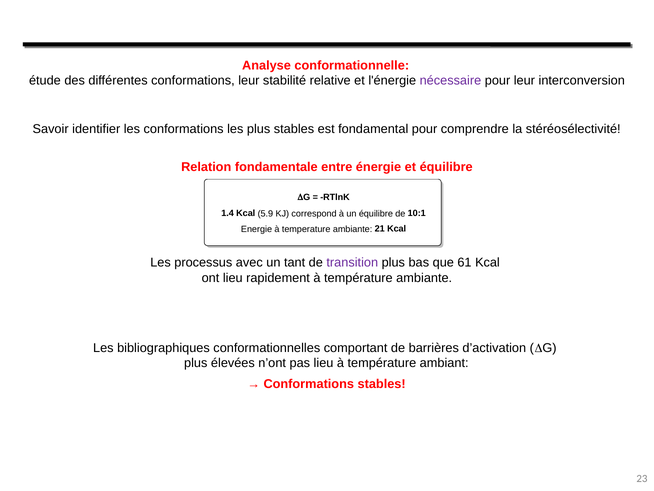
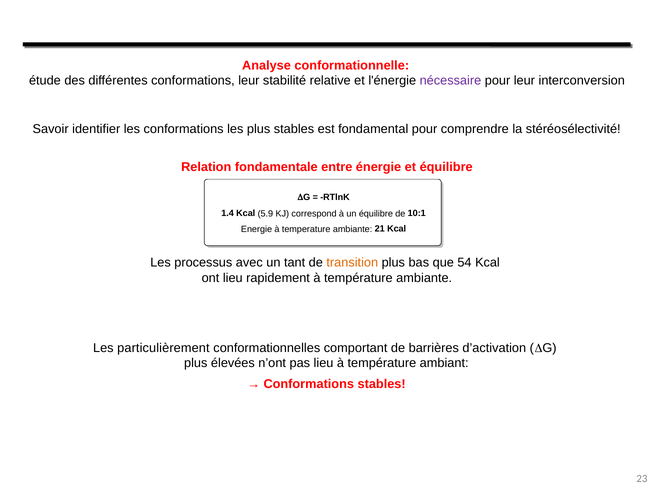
transition colour: purple -> orange
61: 61 -> 54
bibliographiques: bibliographiques -> particulièrement
